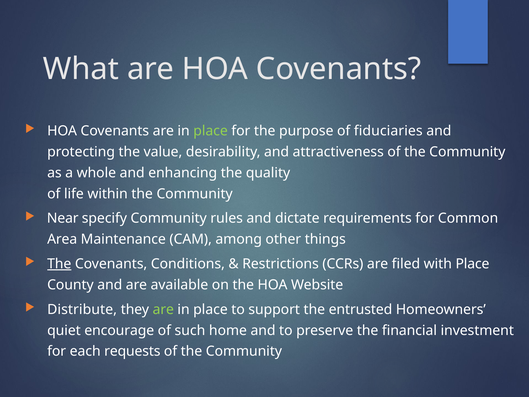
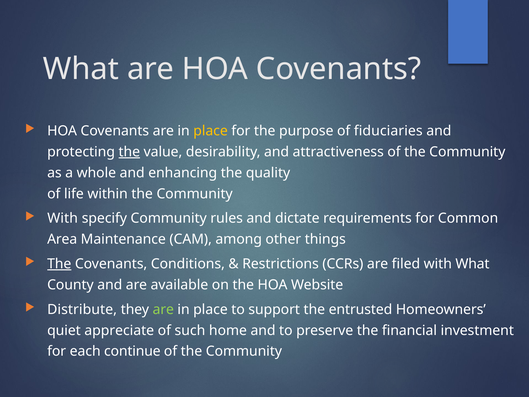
place at (211, 131) colour: light green -> yellow
the at (129, 152) underline: none -> present
Near at (63, 218): Near -> With
with Place: Place -> What
encourage: encourage -> appreciate
requests: requests -> continue
